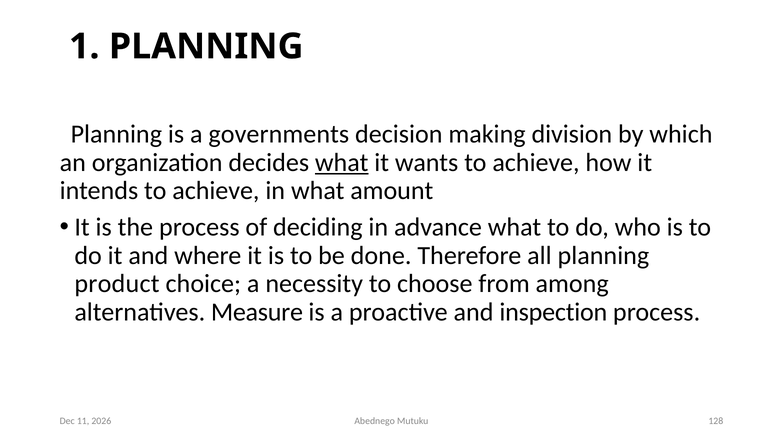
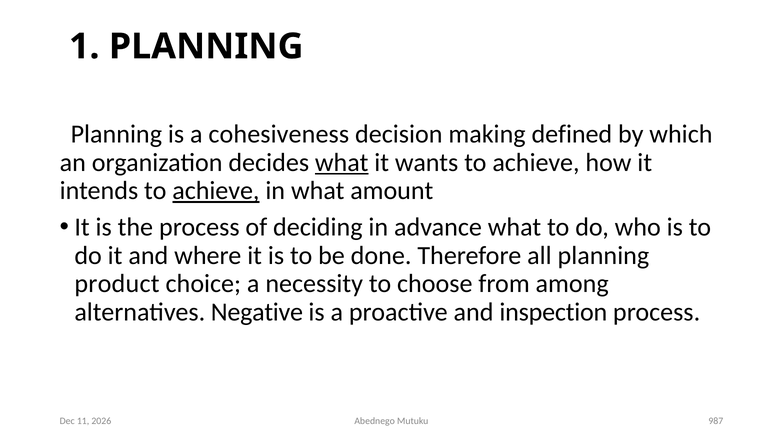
governments: governments -> cohesiveness
division: division -> defined
achieve at (216, 191) underline: none -> present
Measure: Measure -> Negative
128: 128 -> 987
